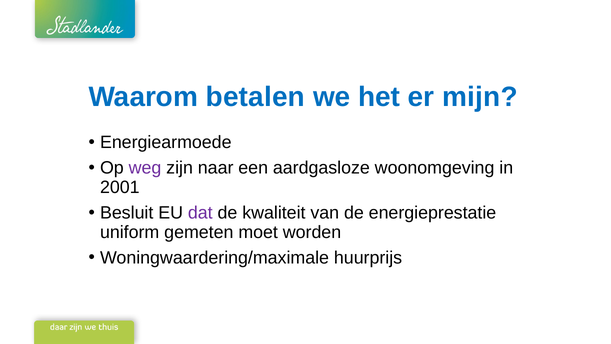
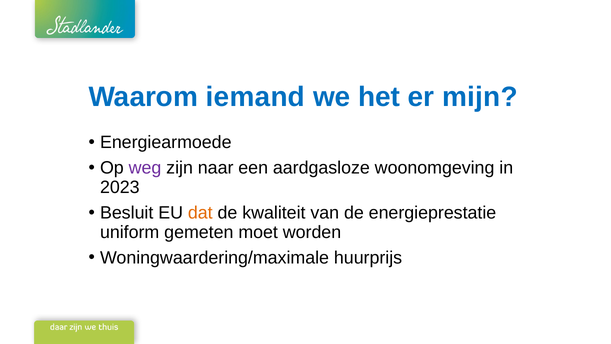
betalen: betalen -> iemand
2001: 2001 -> 2023
dat colour: purple -> orange
